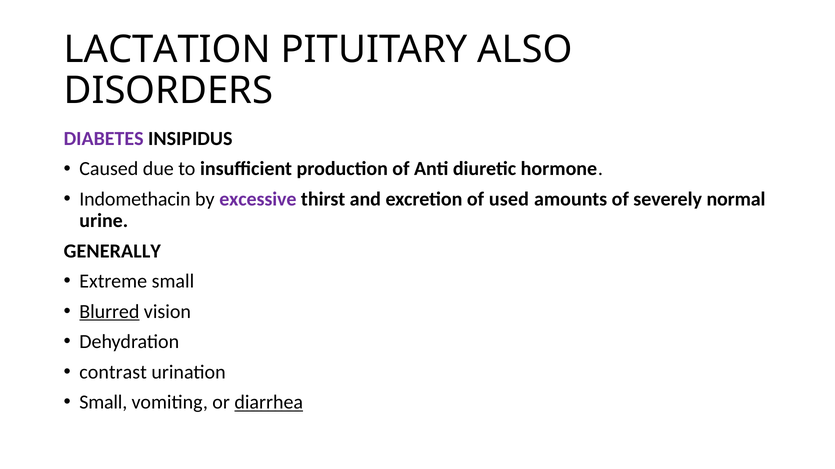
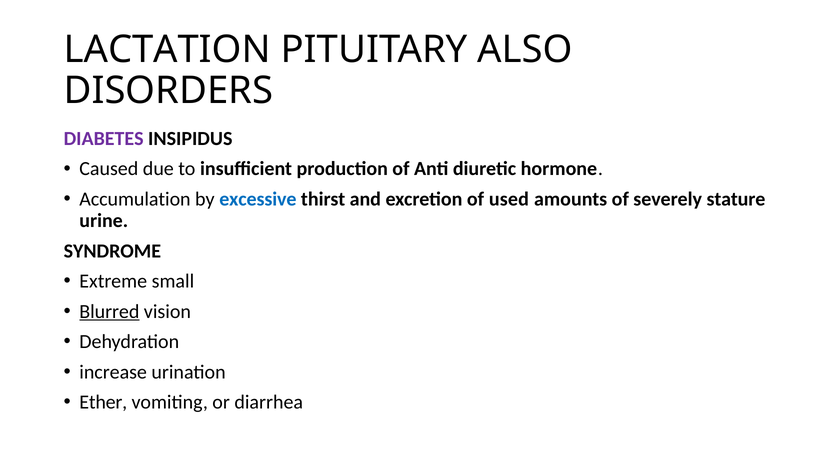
Indomethacin: Indomethacin -> Accumulation
excessive colour: purple -> blue
normal: normal -> stature
GENERALLY: GENERALLY -> SYNDROME
contrast: contrast -> increase
Small at (103, 403): Small -> Ether
diarrhea underline: present -> none
